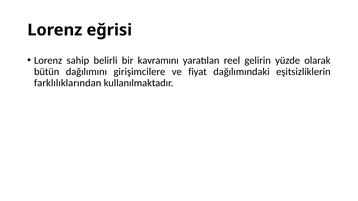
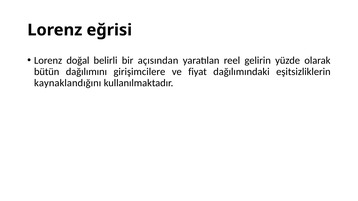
sahip: sahip -> doğal
kavramını: kavramını -> açısından
farklılıklarından: farklılıklarından -> kaynaklandığını
